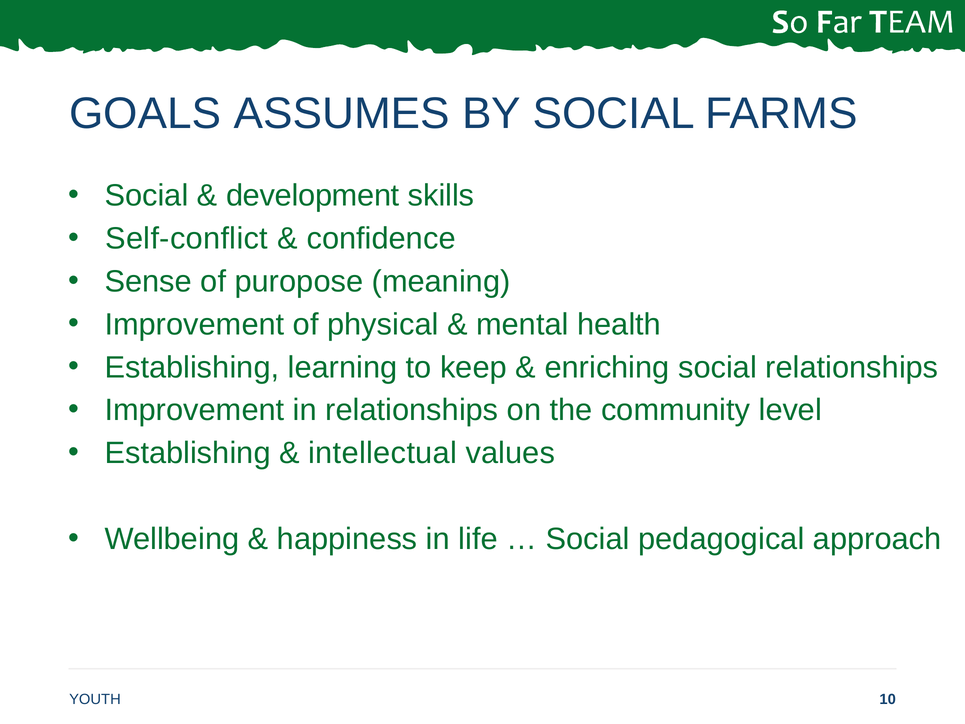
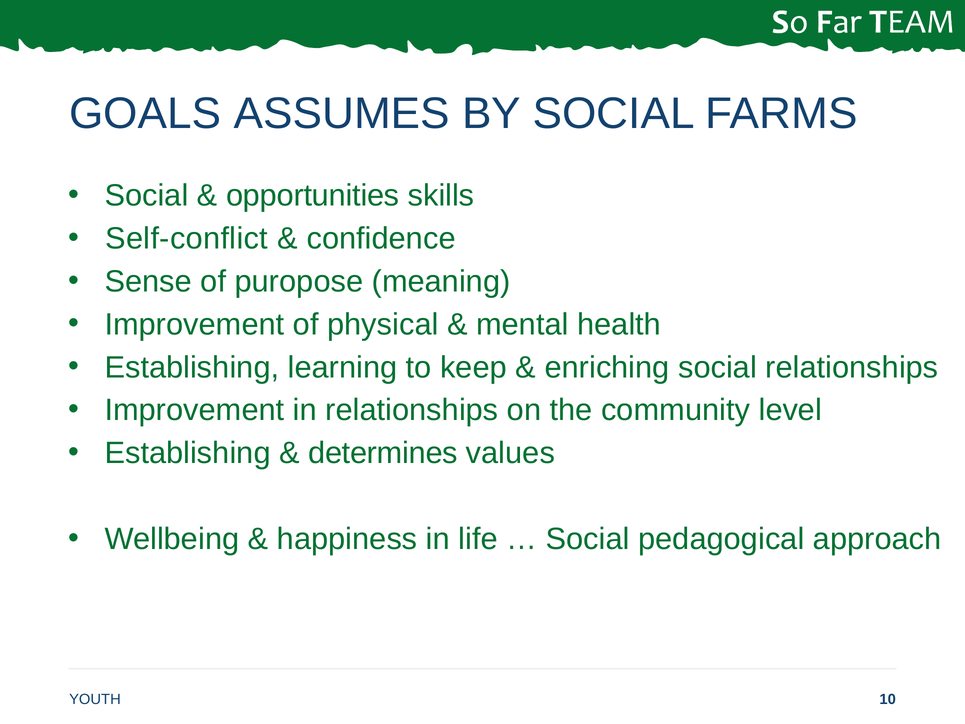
development: development -> opportunities
intellectual: intellectual -> determines
